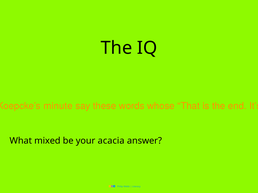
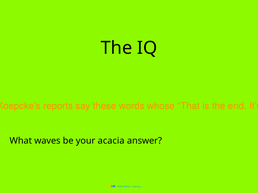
minute: minute -> reports
mixed: mixed -> waves
